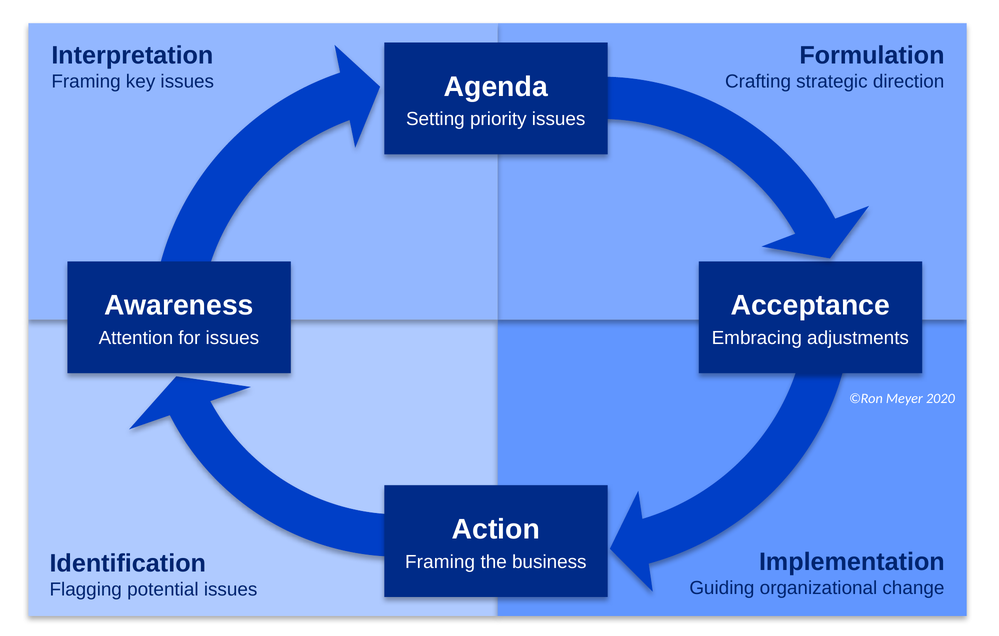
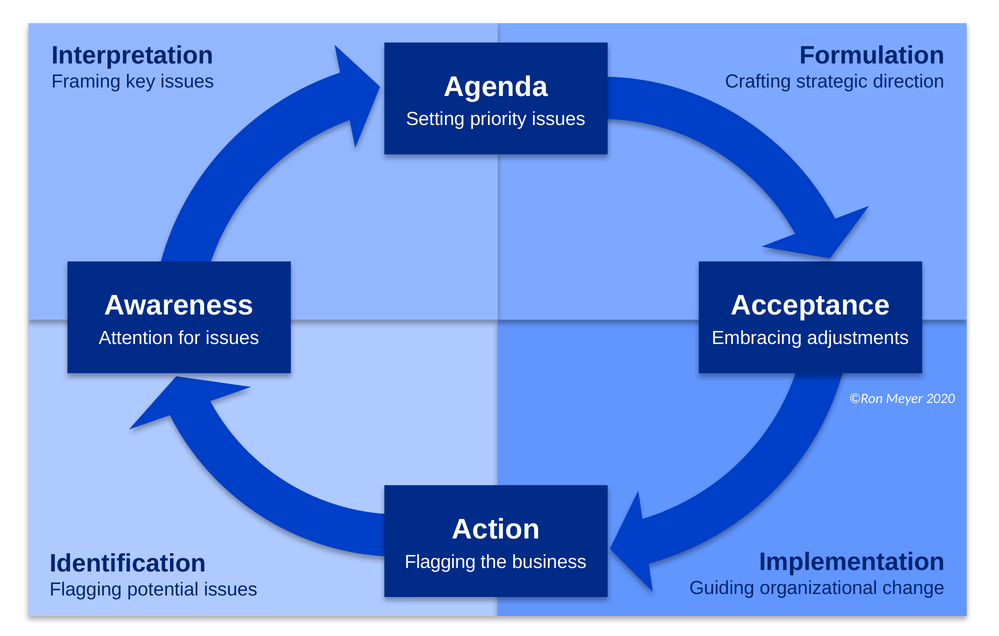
Framing at (440, 562): Framing -> Flagging
